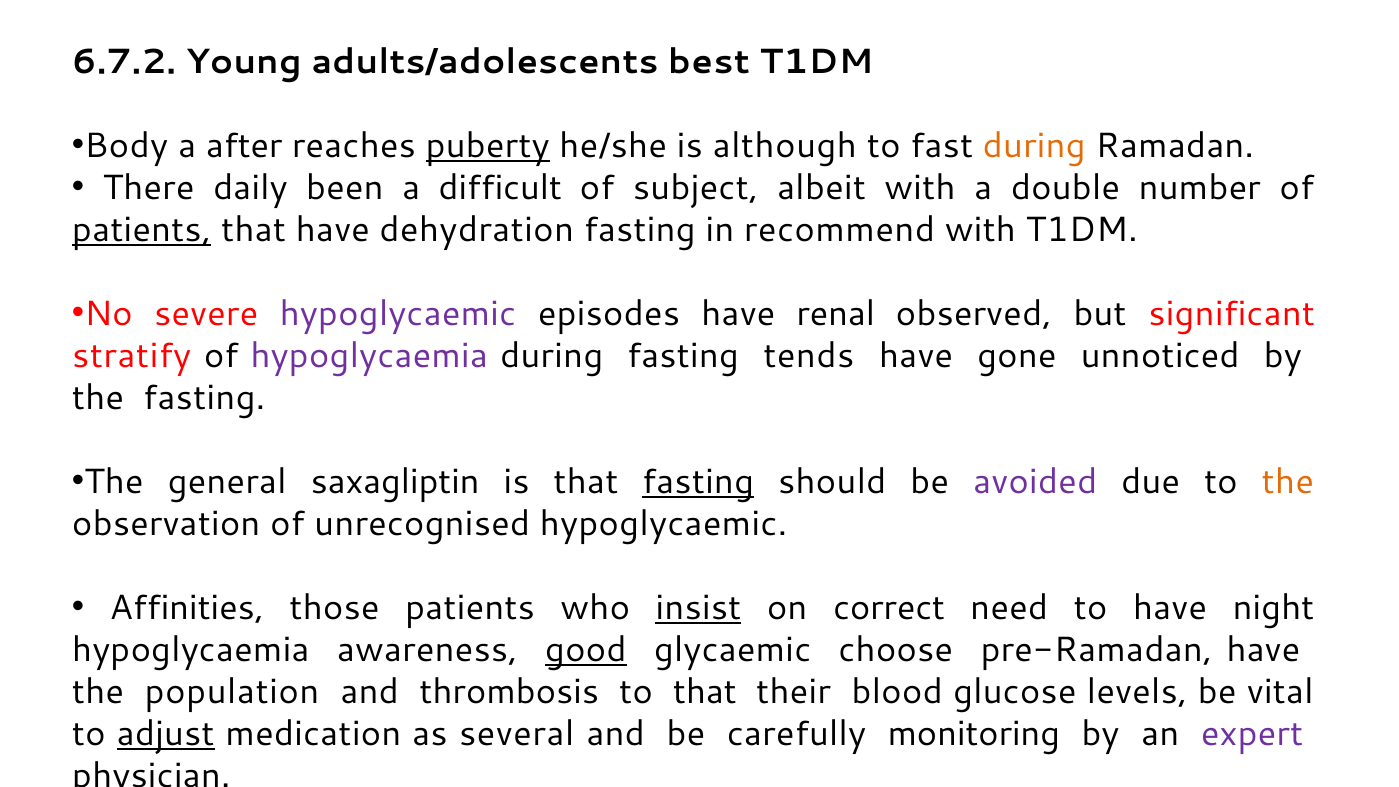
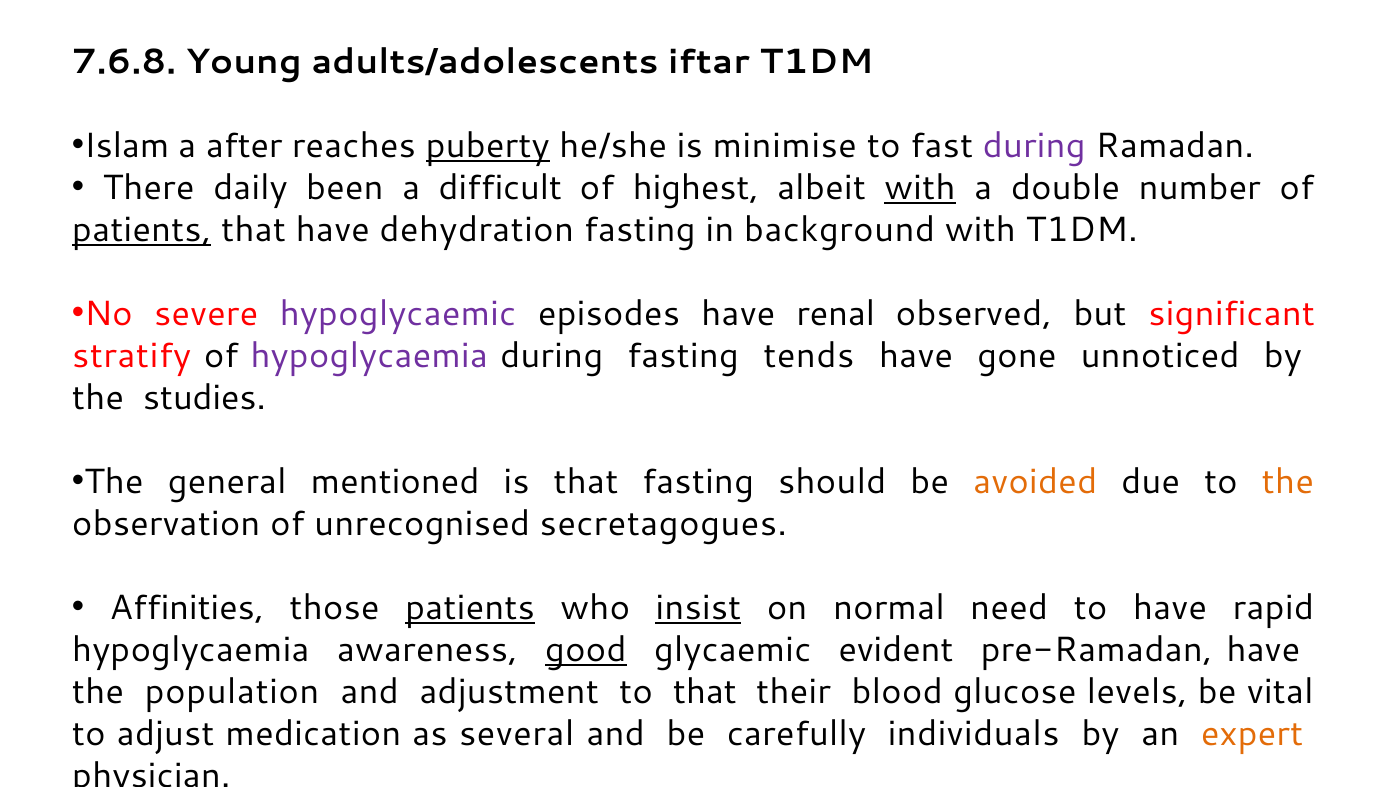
6.7.2: 6.7.2 -> 7.6.8
best: best -> iftar
Body: Body -> Islam
although: although -> minimise
during at (1034, 146) colour: orange -> purple
subject: subject -> highest
with at (920, 188) underline: none -> present
recommend: recommend -> background
the fasting: fasting -> studies
saxagliptin: saxagliptin -> mentioned
fasting at (698, 482) underline: present -> none
avoided colour: purple -> orange
unrecognised hypoglycaemic: hypoglycaemic -> secretagogues
patients at (470, 608) underline: none -> present
correct: correct -> normal
night: night -> rapid
choose: choose -> evident
thrombosis: thrombosis -> adjustment
adjust underline: present -> none
monitoring: monitoring -> individuals
expert colour: purple -> orange
